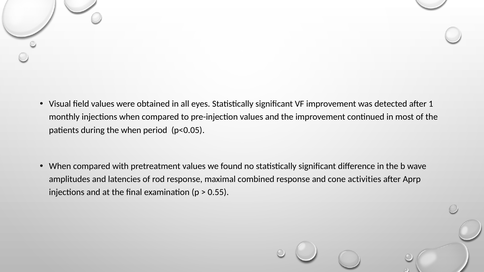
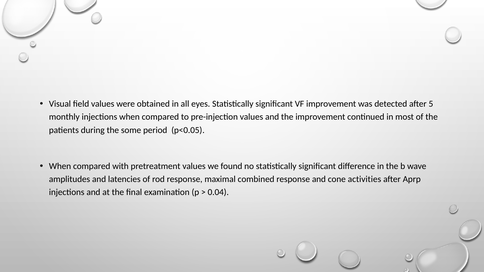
1: 1 -> 5
the when: when -> some
0.55: 0.55 -> 0.04
